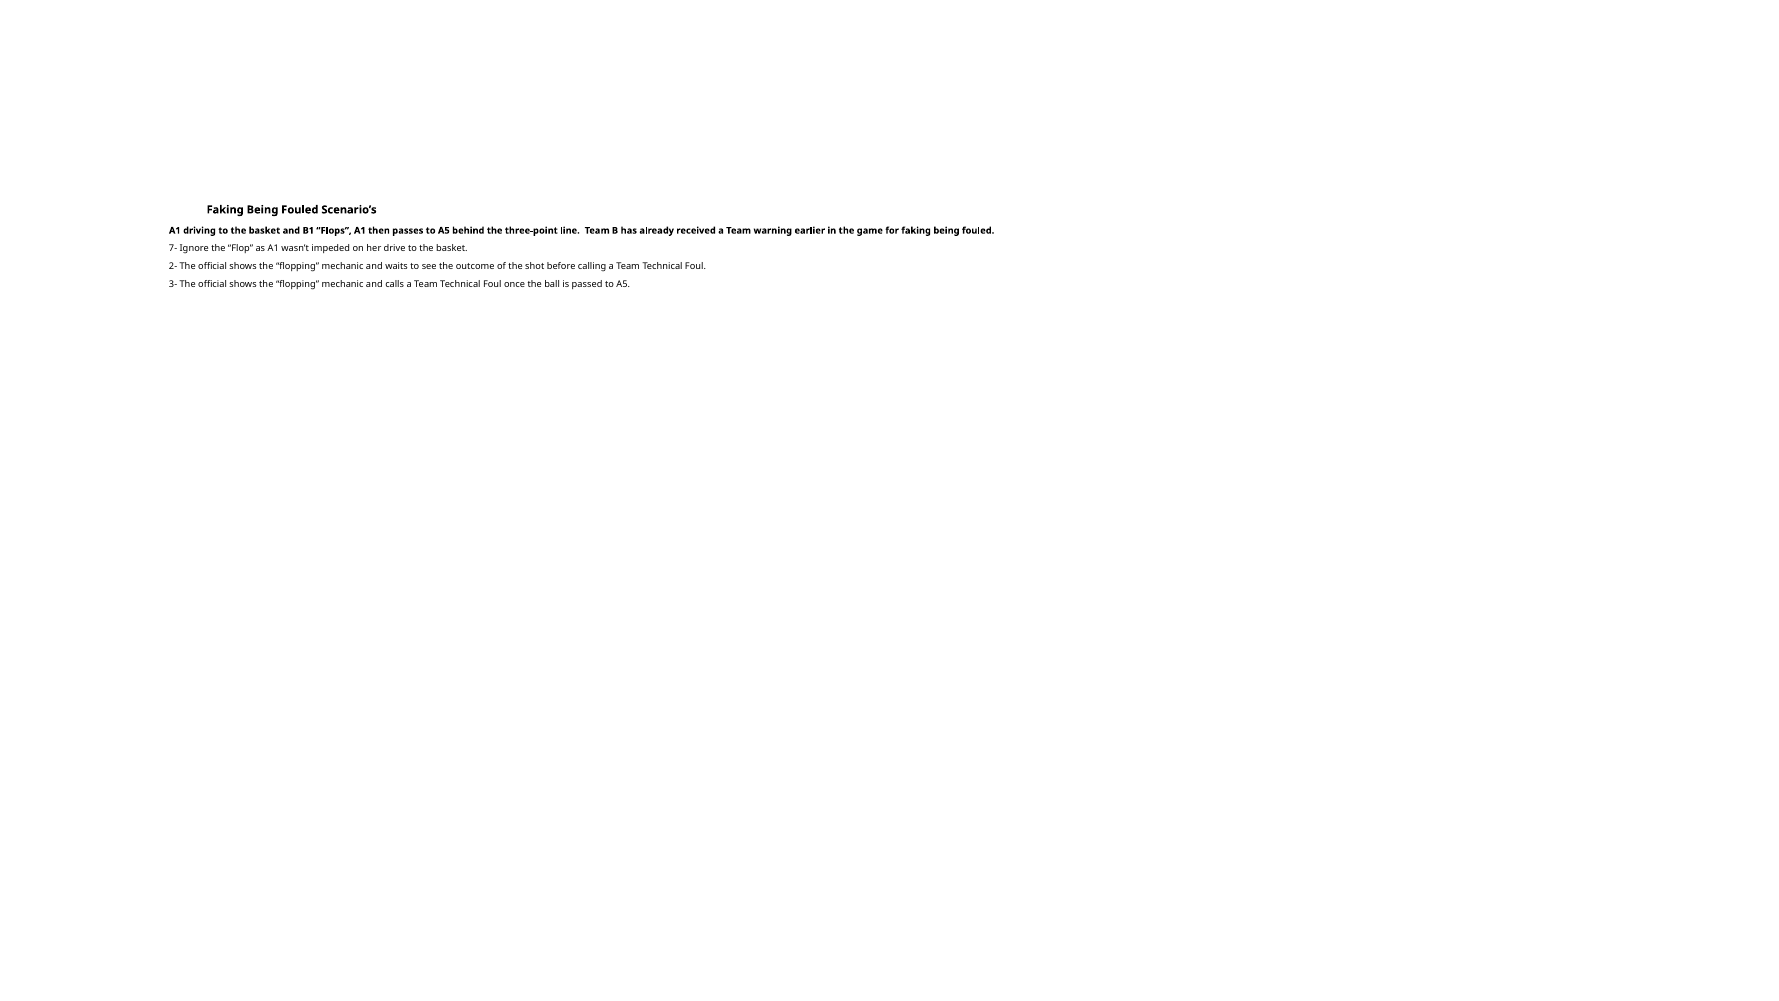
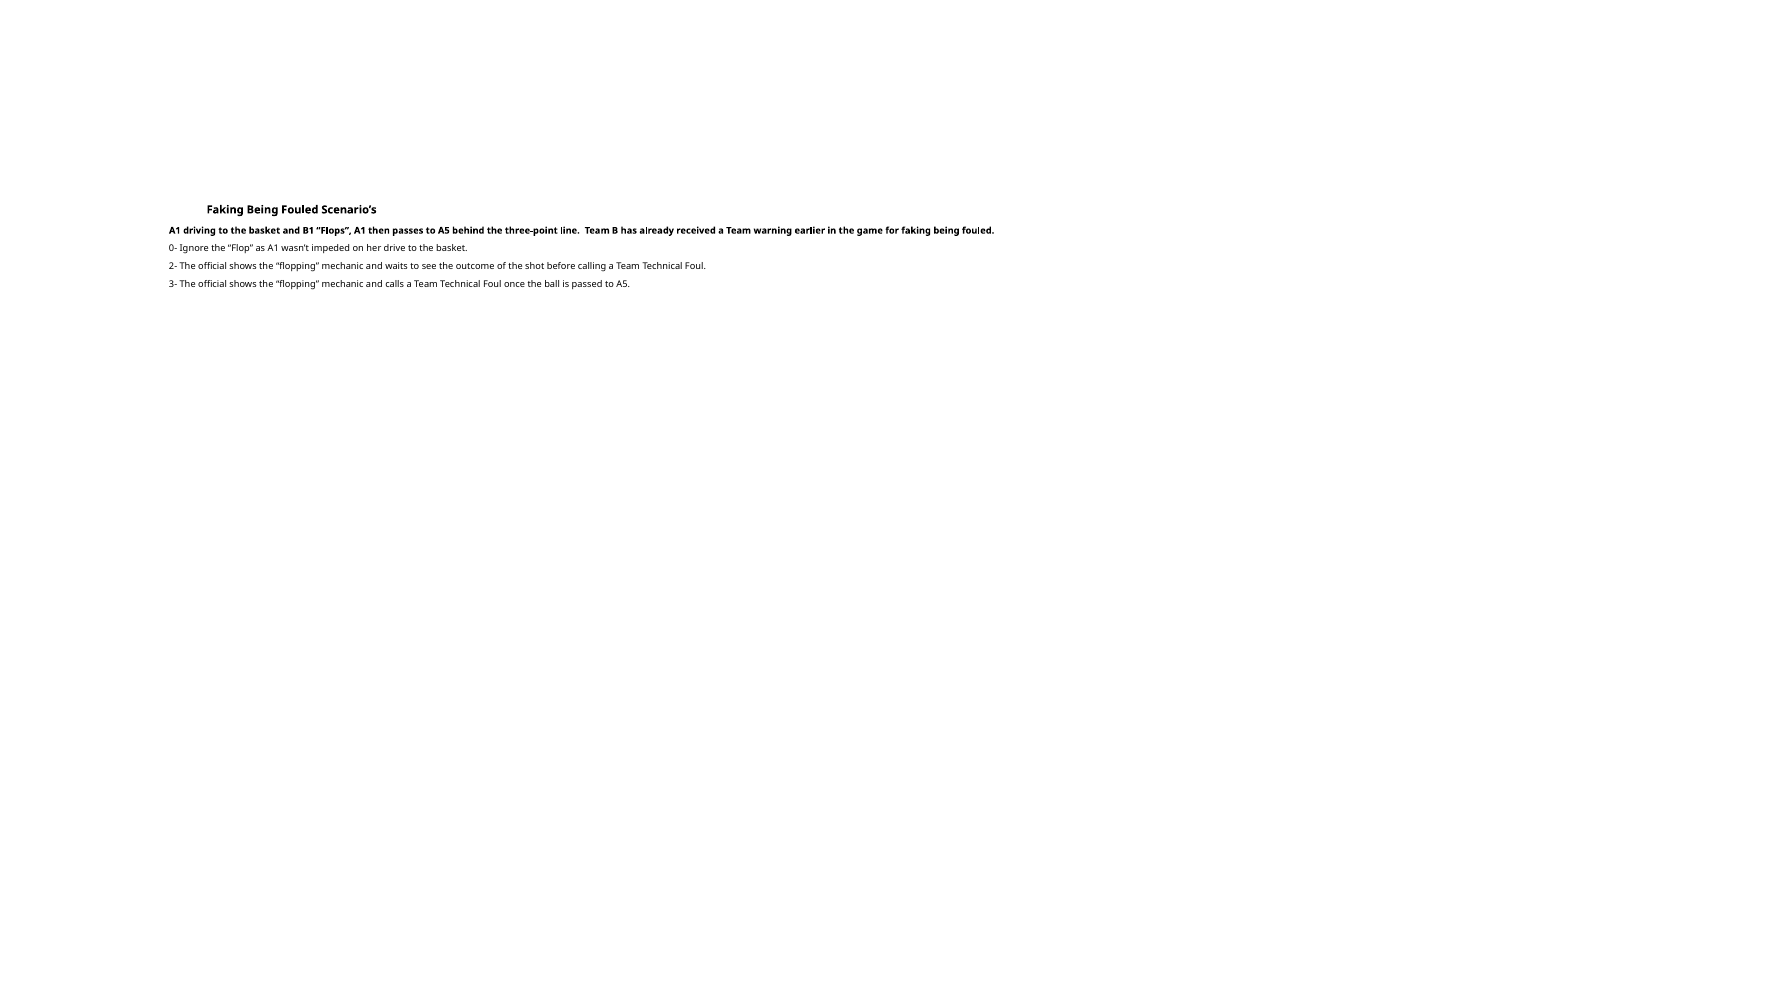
7-: 7- -> 0-
